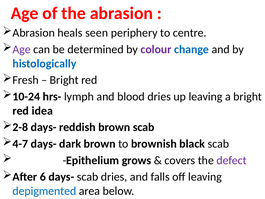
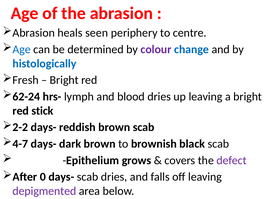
Age at (22, 49) colour: purple -> blue
10-24: 10-24 -> 62-24
idea: idea -> stick
2-8: 2-8 -> 2-2
6: 6 -> 0
depigmented colour: blue -> purple
